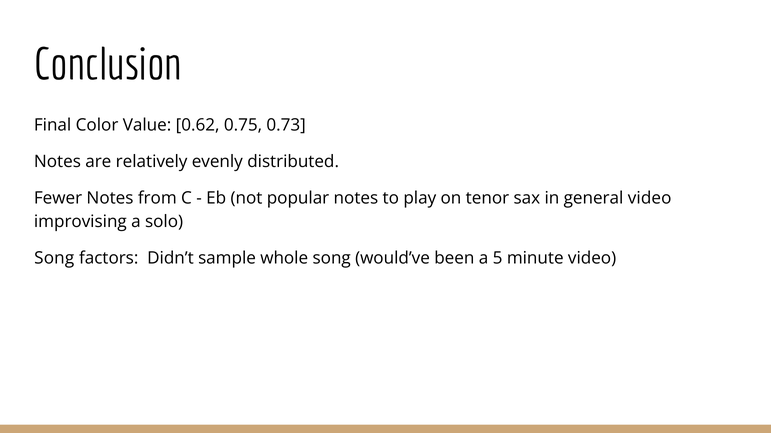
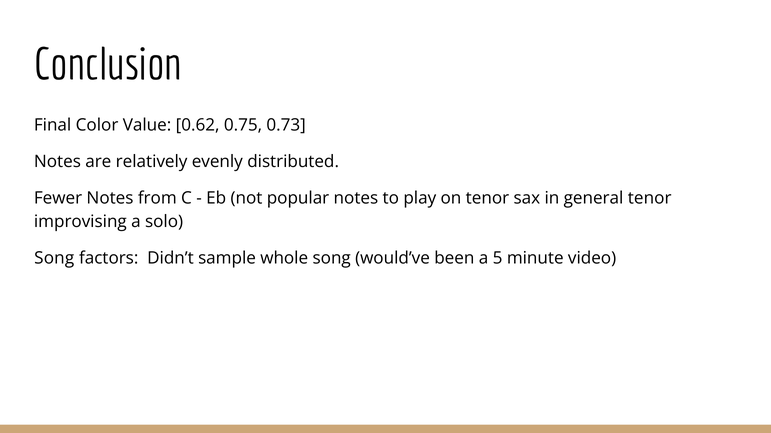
general video: video -> tenor
